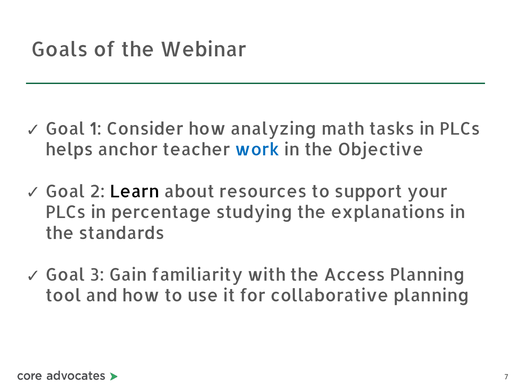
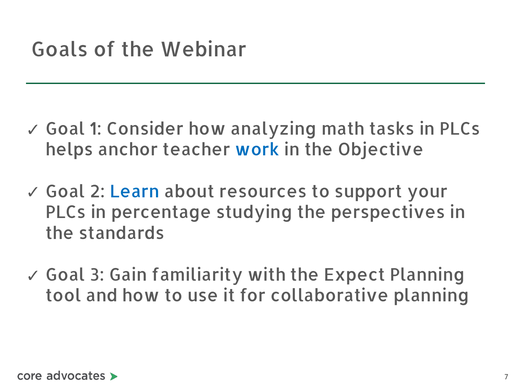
Learn colour: black -> blue
explanations: explanations -> perspectives
Access: Access -> Expect
